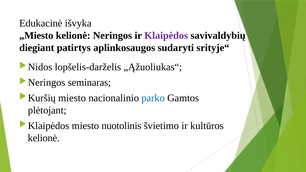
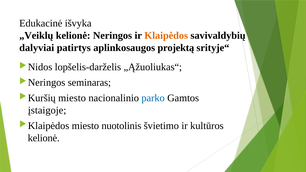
„Miesto: „Miesto -> „Veiklų
Klaipėdos colour: purple -> orange
diegiant: diegiant -> dalyviai
sudaryti: sudaryti -> projektą
plėtojant: plėtojant -> įstaigoje
